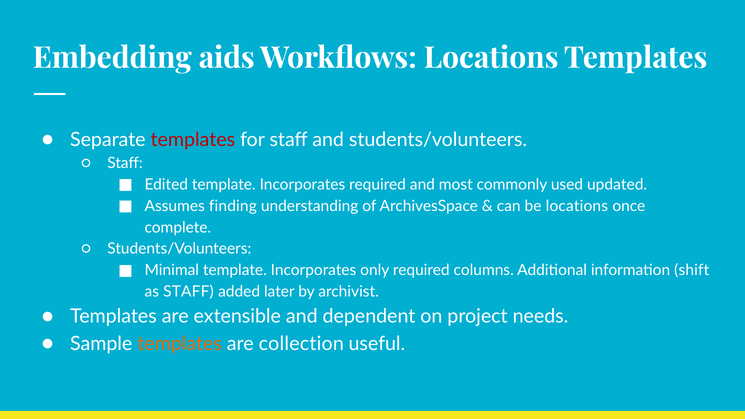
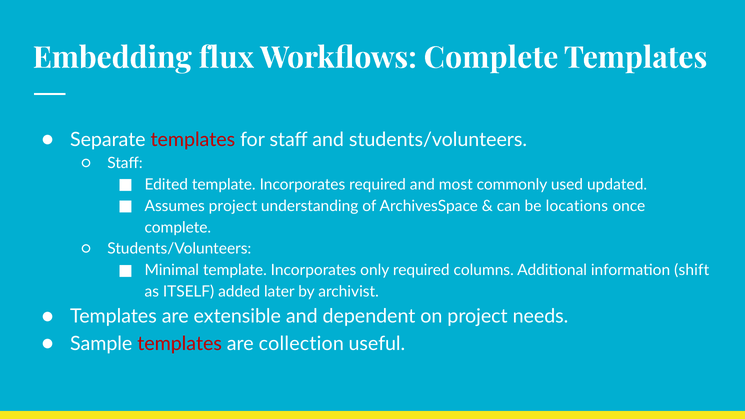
aids: aids -> flux
Workflows Locations: Locations -> Complete
Assumes finding: finding -> project
as STAFF: STAFF -> ITSELF
templates at (180, 344) colour: orange -> red
